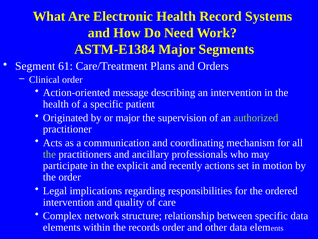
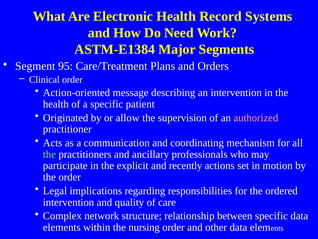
61: 61 -> 95
or major: major -> allow
authorized colour: light green -> pink
records: records -> nursing
